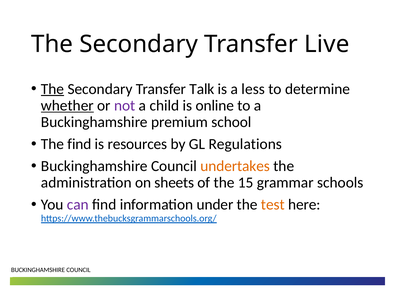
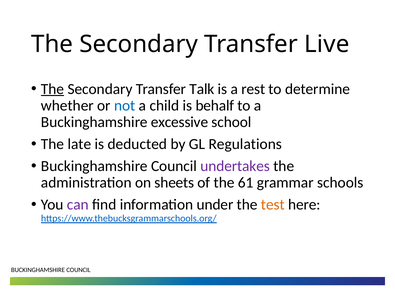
less: less -> rest
whether underline: present -> none
not colour: purple -> blue
online: online -> behalf
premium: premium -> excessive
The find: find -> late
resources: resources -> deducted
undertakes colour: orange -> purple
15: 15 -> 61
